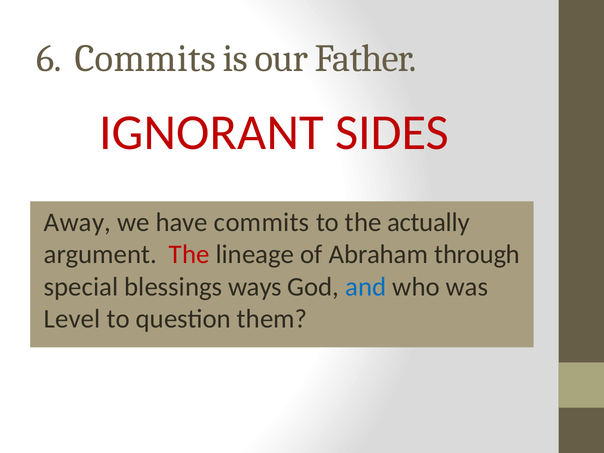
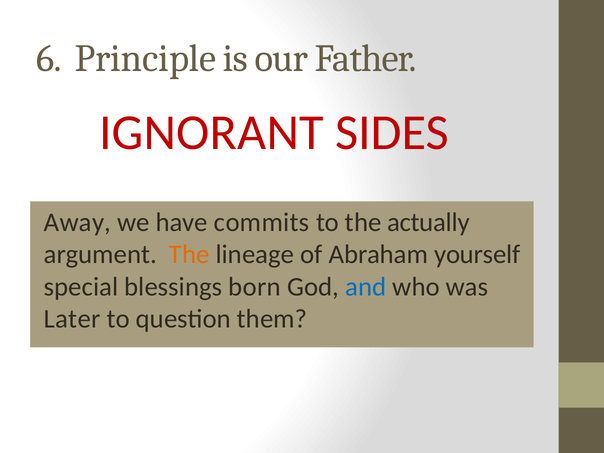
6 Commits: Commits -> Principle
The at (189, 255) colour: red -> orange
through: through -> yourself
ways: ways -> born
Level: Level -> Later
